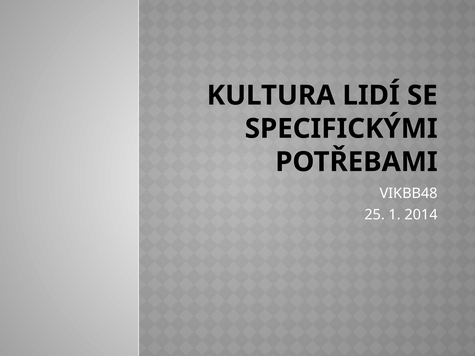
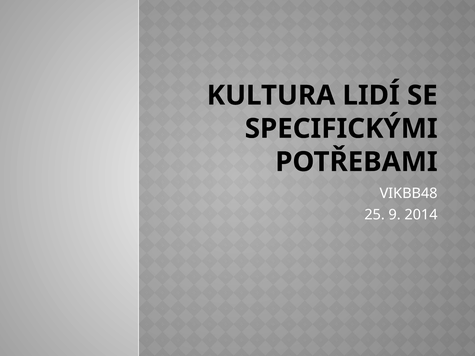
1: 1 -> 9
